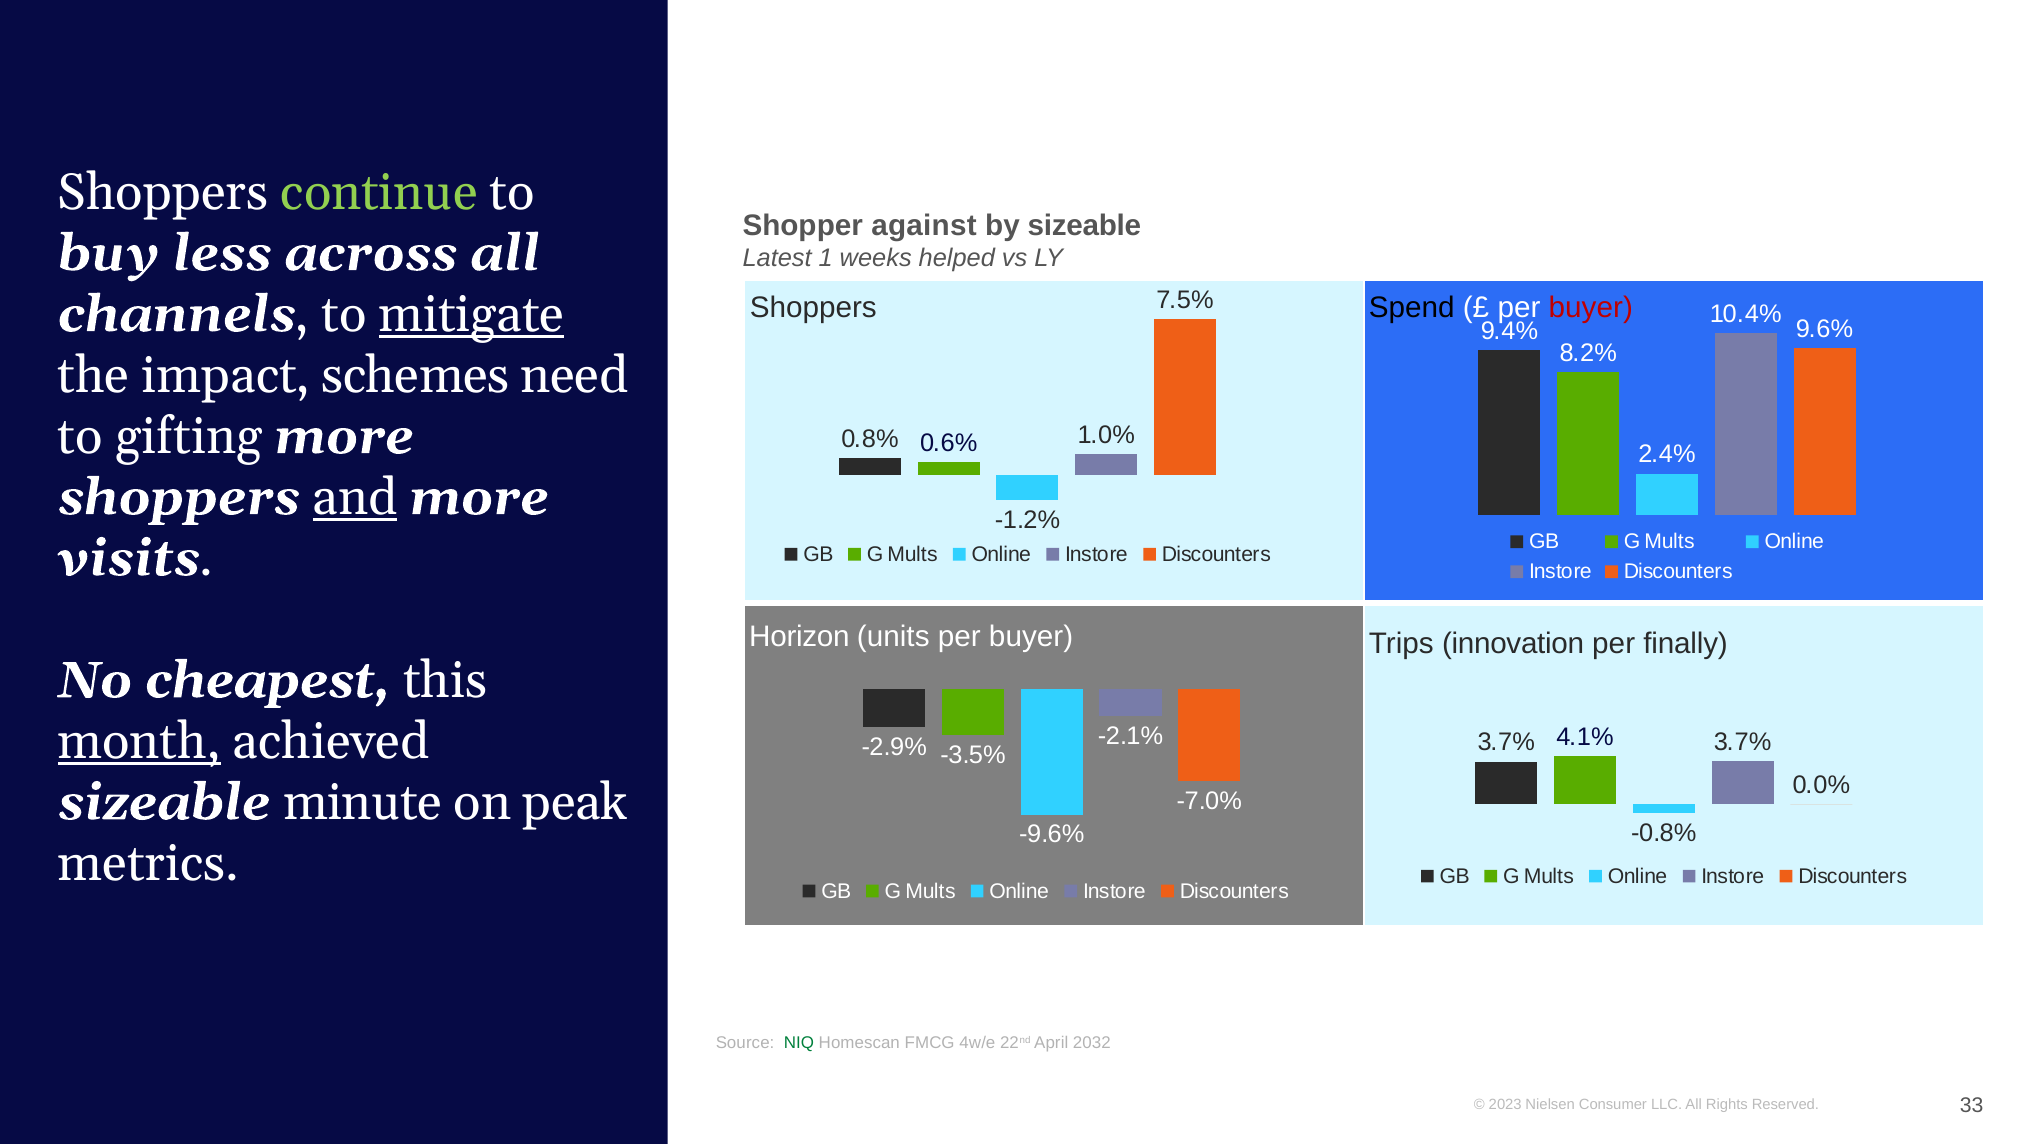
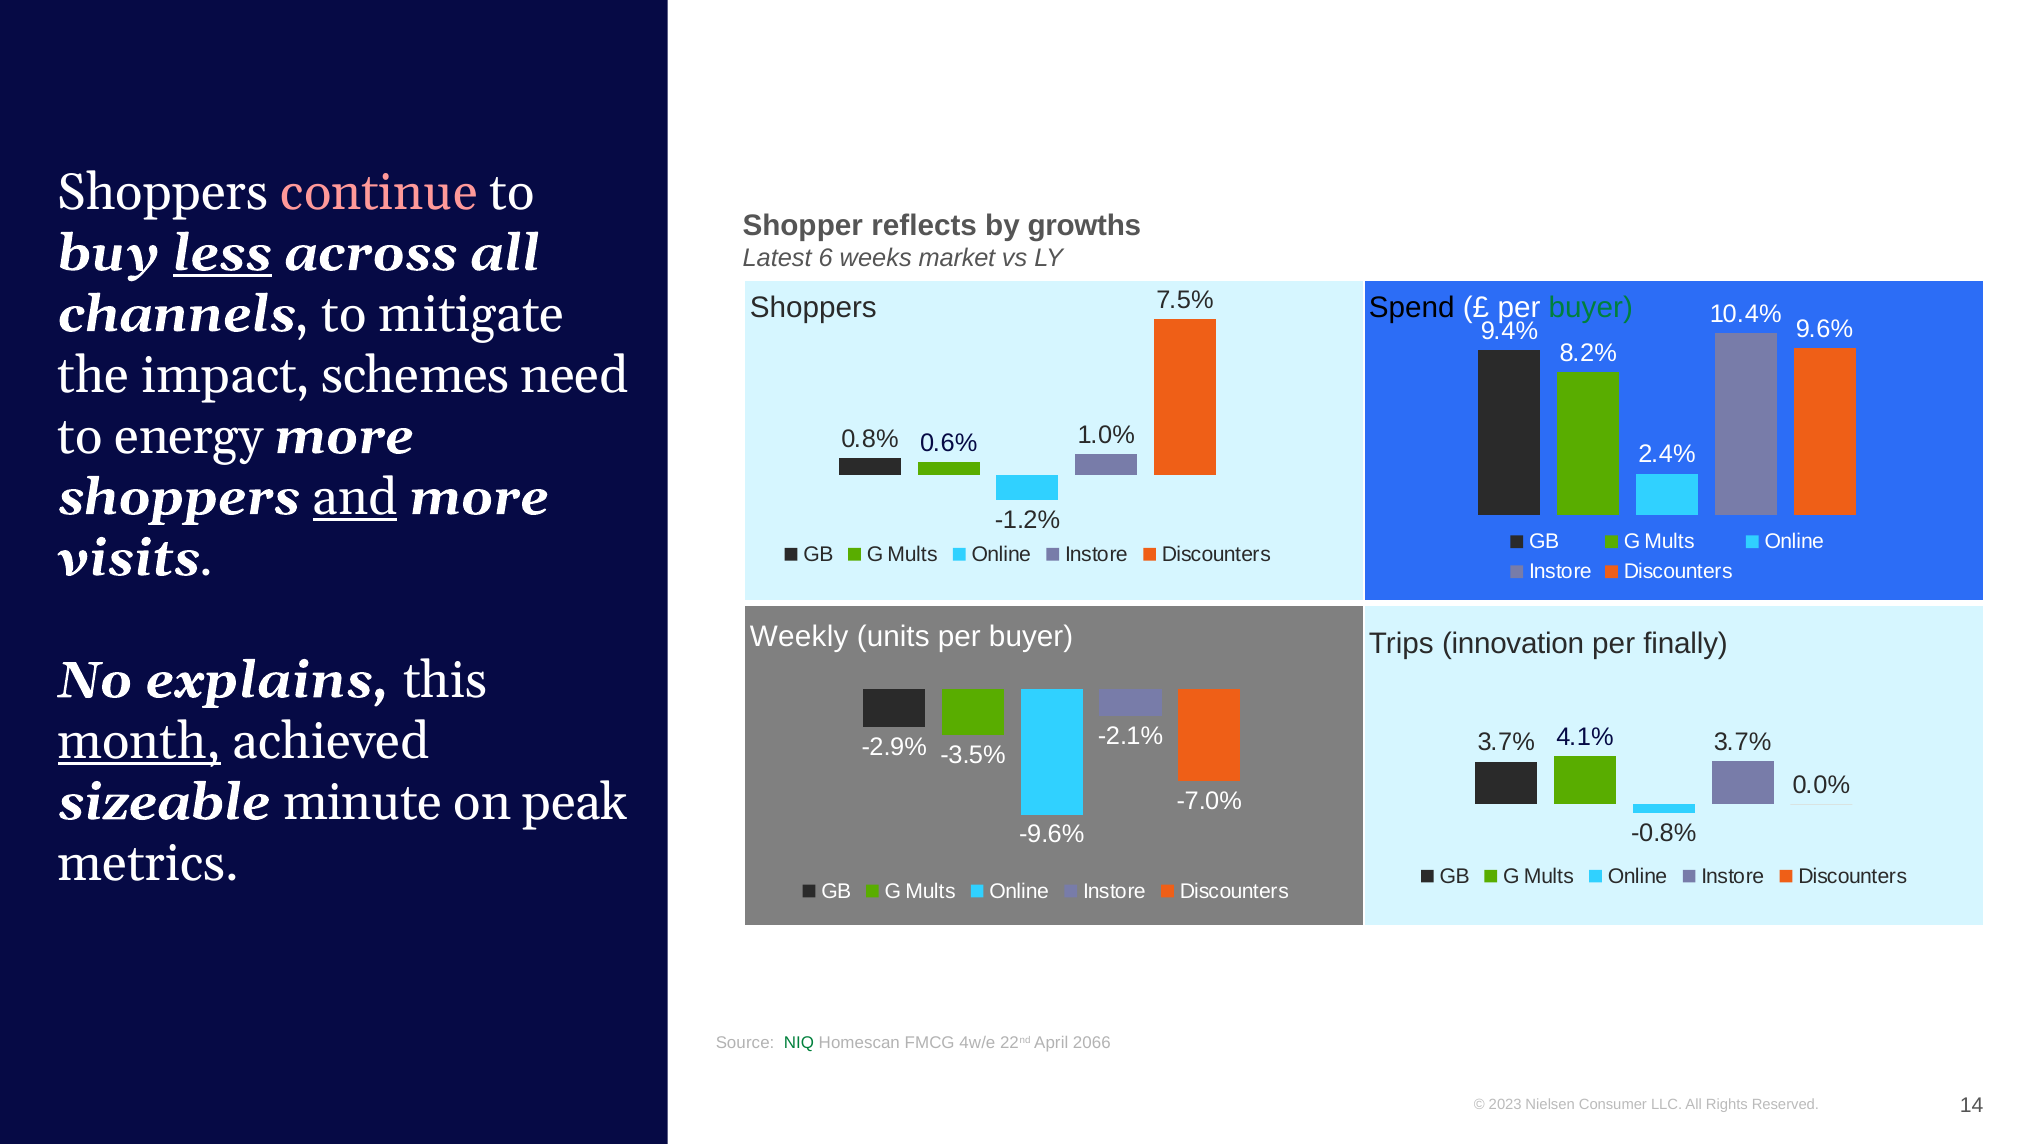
continue colour: light green -> pink
against: against -> reflects
by sizeable: sizeable -> growths
less underline: none -> present
1: 1 -> 6
helped: helped -> market
buyer at (1591, 308) colour: red -> green
mitigate underline: present -> none
gifting: gifting -> energy
Horizon: Horizon -> Weekly
cheapest: cheapest -> explains
2032: 2032 -> 2066
33: 33 -> 14
